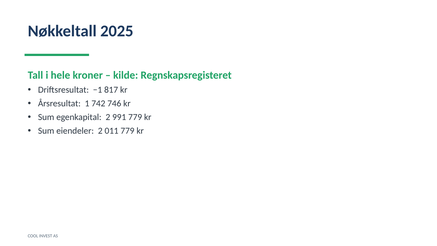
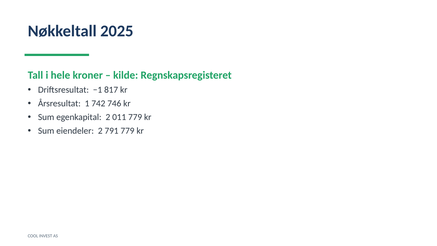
991: 991 -> 011
011: 011 -> 791
